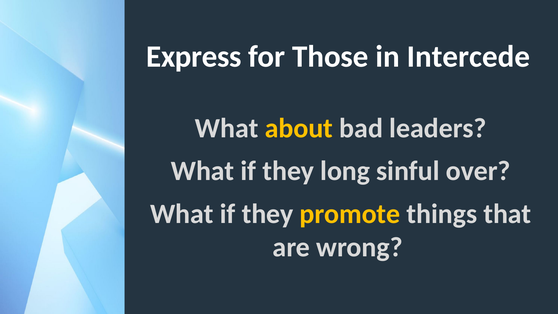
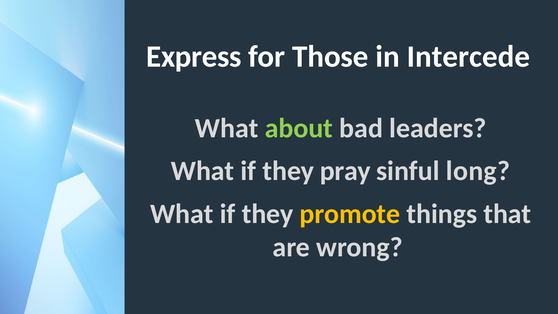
about colour: yellow -> light green
long: long -> pray
over: over -> long
